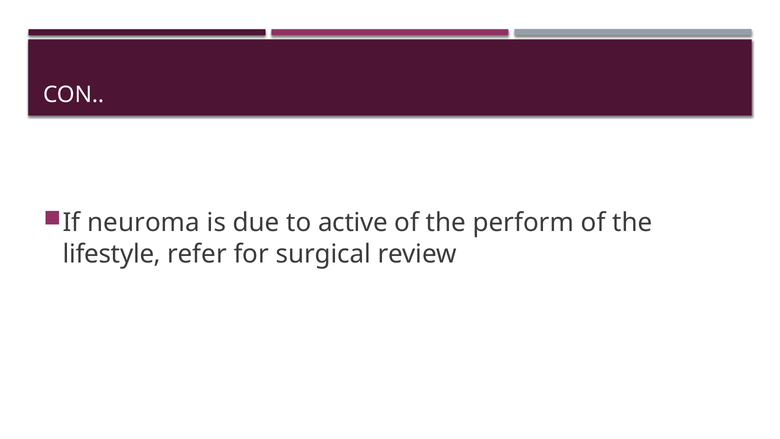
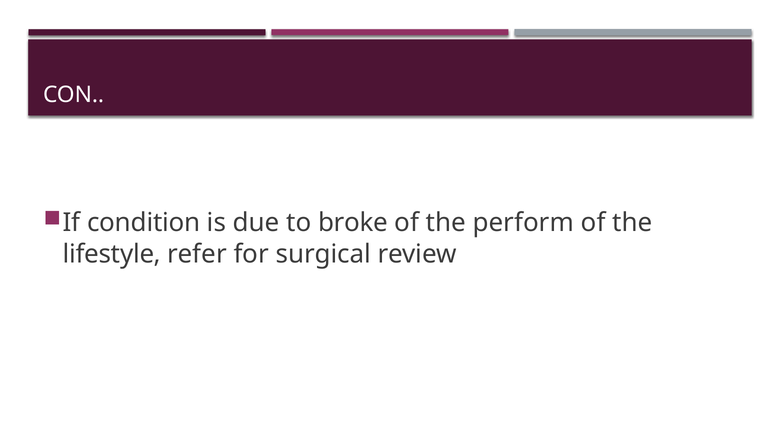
neuroma: neuroma -> condition
active: active -> broke
